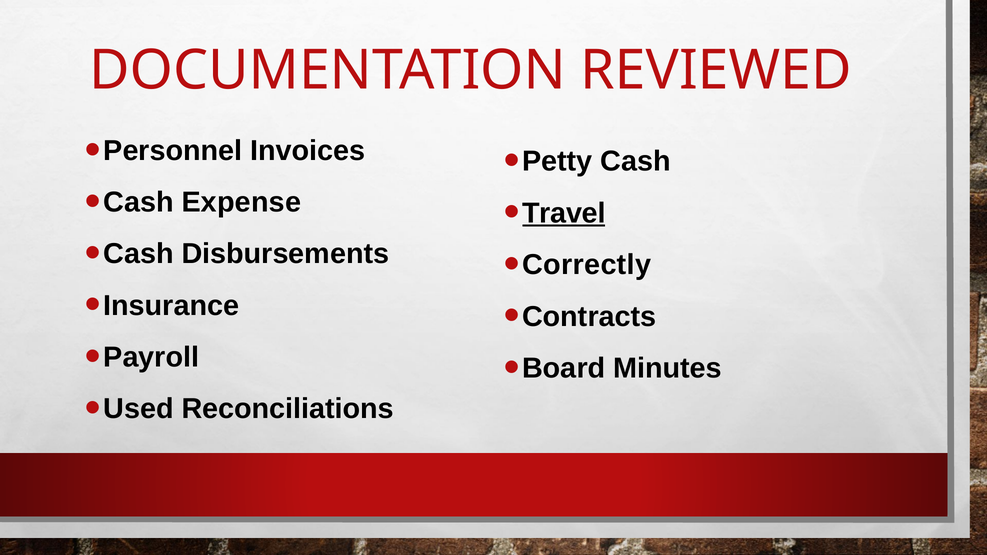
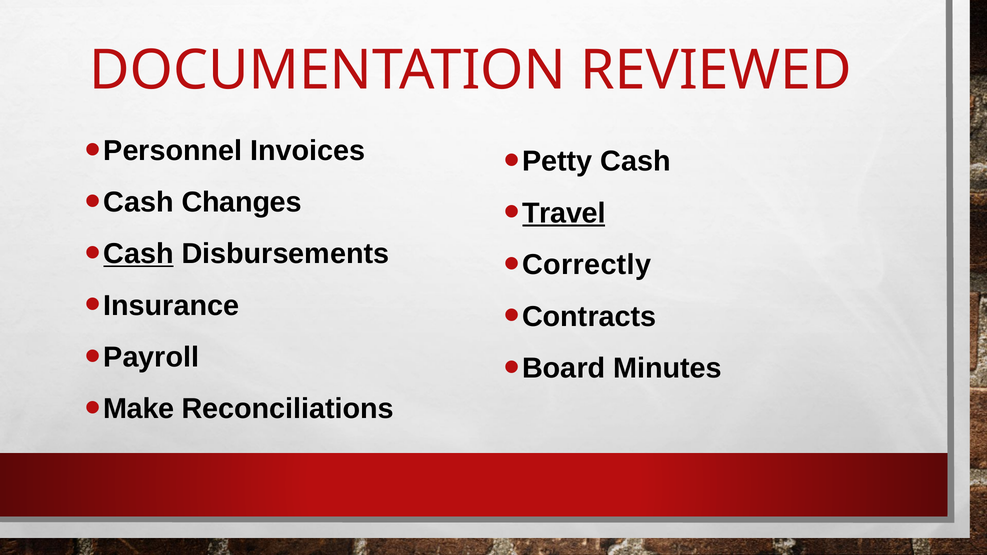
Expense: Expense -> Changes
Cash at (139, 254) underline: none -> present
Used: Used -> Make
